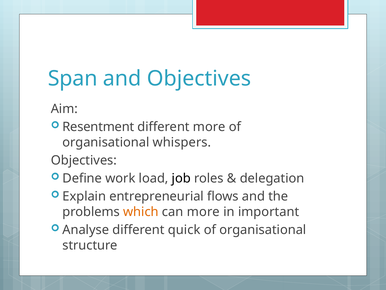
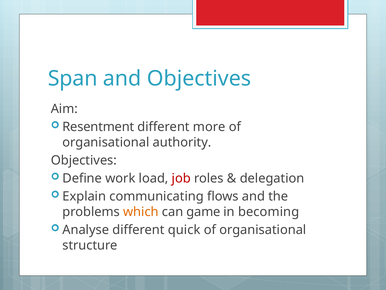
whispers: whispers -> authority
job colour: black -> red
entrepreneurial: entrepreneurial -> communicating
can more: more -> game
important: important -> becoming
